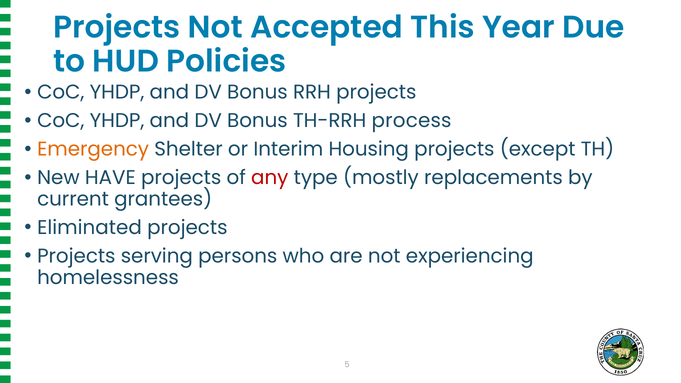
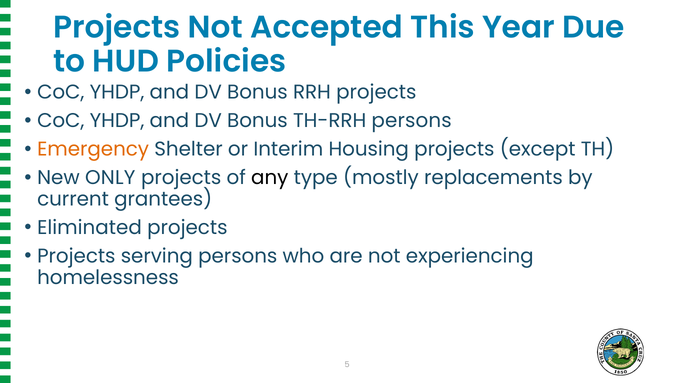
TH-RRH process: process -> persons
HAVE: HAVE -> ONLY
any colour: red -> black
